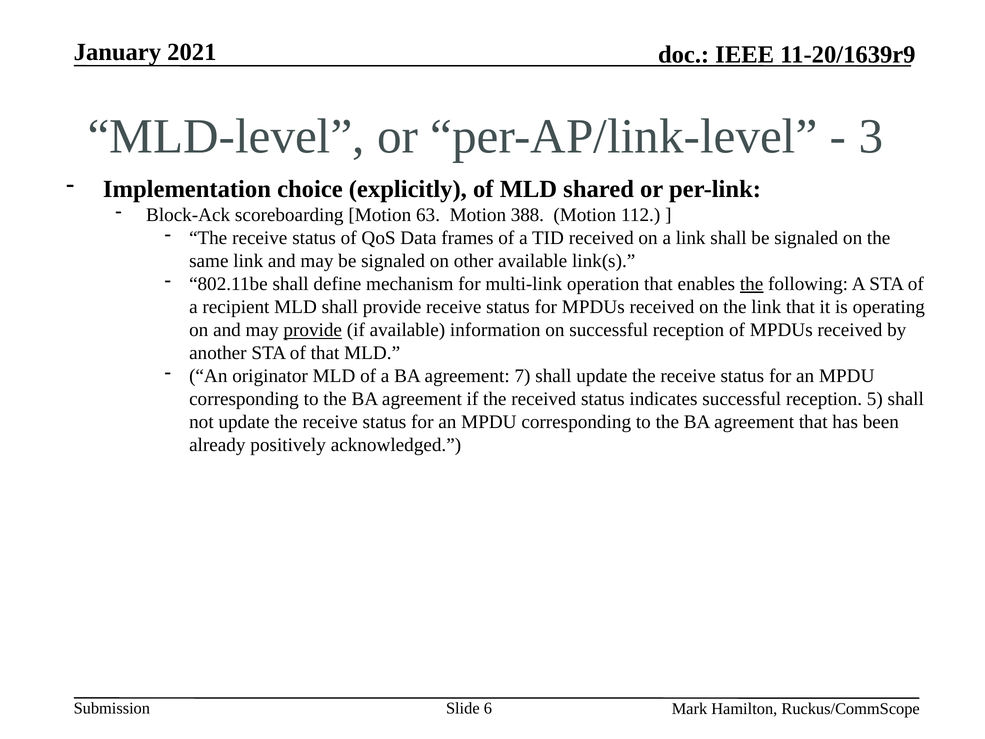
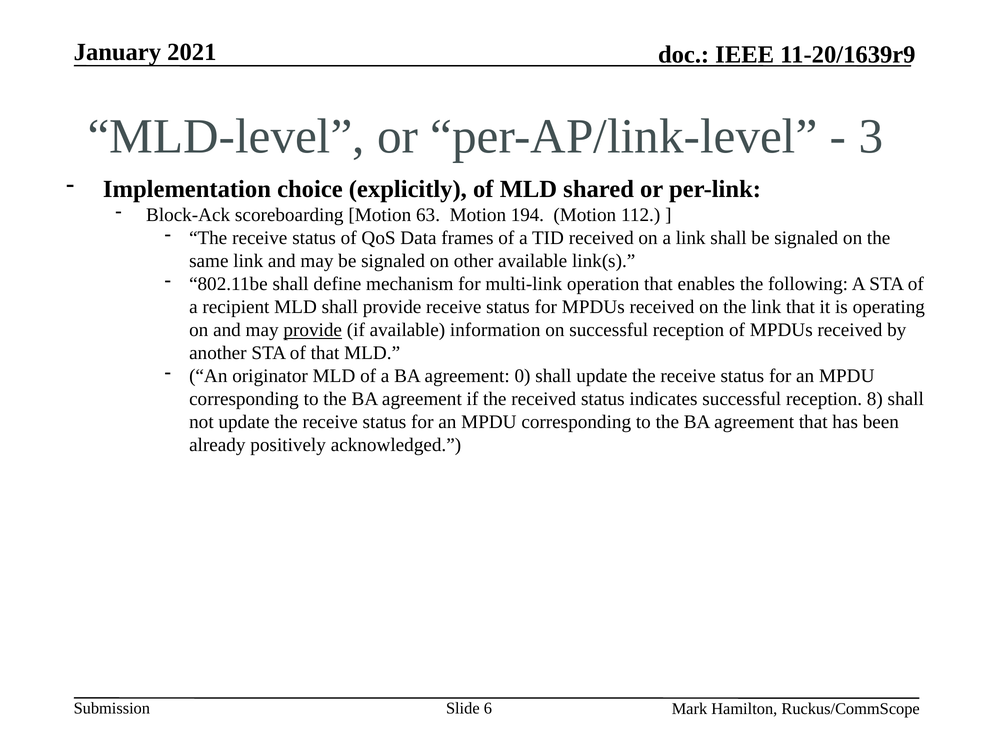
388: 388 -> 194
the at (752, 284) underline: present -> none
7: 7 -> 0
5: 5 -> 8
